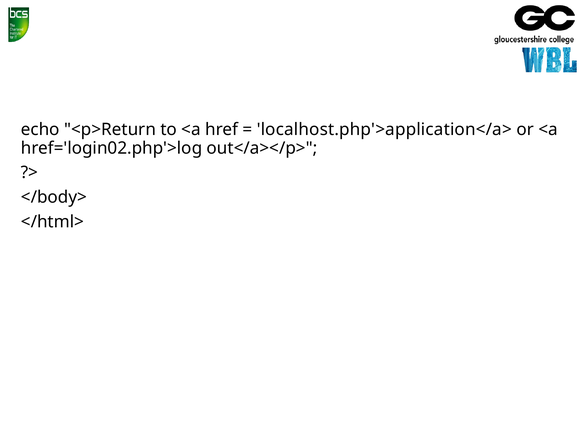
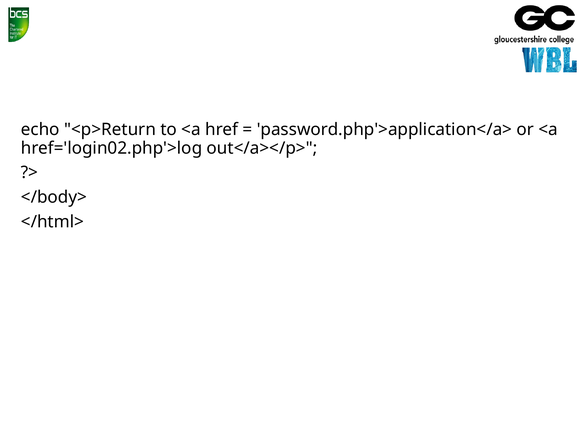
localhost.php'>application</a>: localhost.php'>application</a> -> password.php'>application</a>
